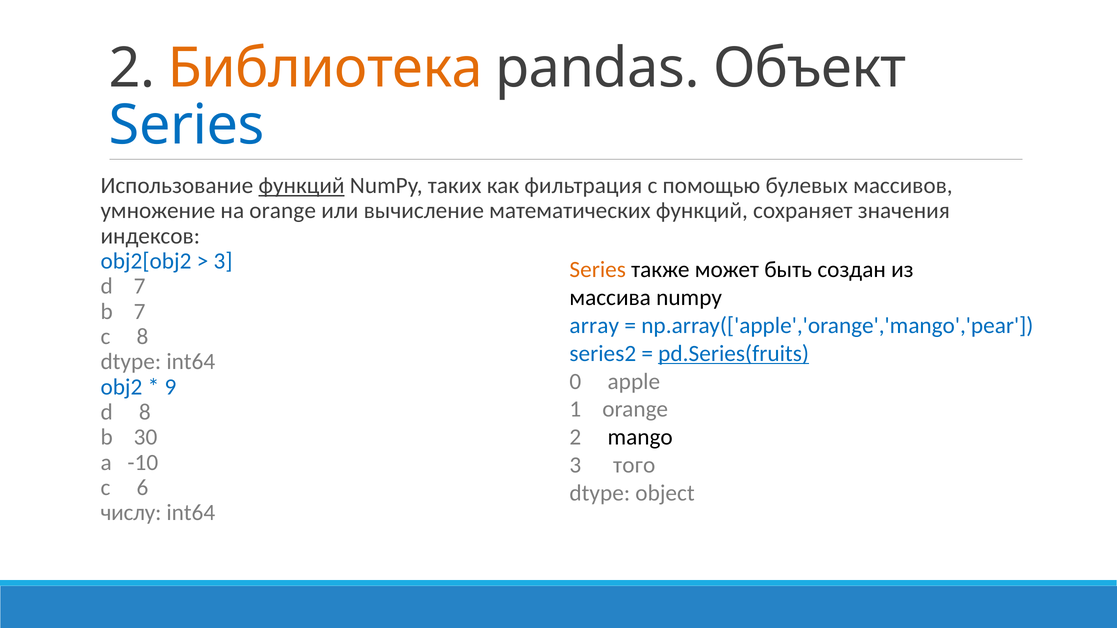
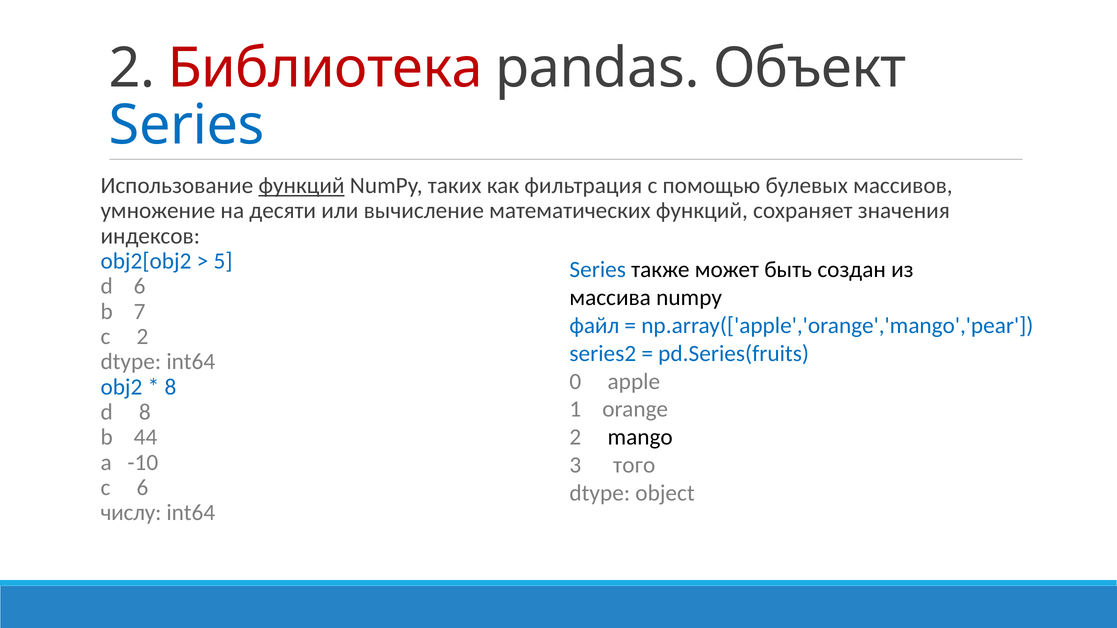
Библиотека colour: orange -> red
на orange: orange -> десяти
3 at (223, 261): 3 -> 5
Series at (598, 270) colour: orange -> blue
d 7: 7 -> 6
array: array -> файл
c 8: 8 -> 2
pd.Series(fruits underline: present -> none
9 at (170, 387): 9 -> 8
30: 30 -> 44
